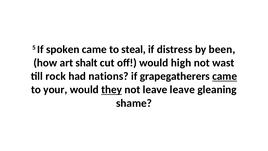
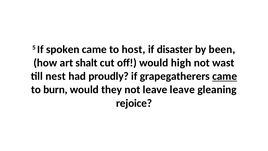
steal: steal -> host
distress: distress -> disaster
rock: rock -> nest
nations: nations -> proudly
your: your -> burn
they underline: present -> none
shame: shame -> rejoice
